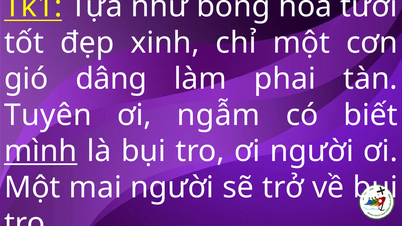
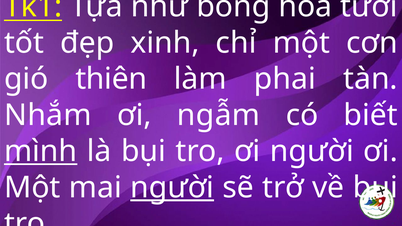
dâng: dâng -> thiên
Tuyên: Tuyên -> Nhắm
người at (172, 188) underline: none -> present
